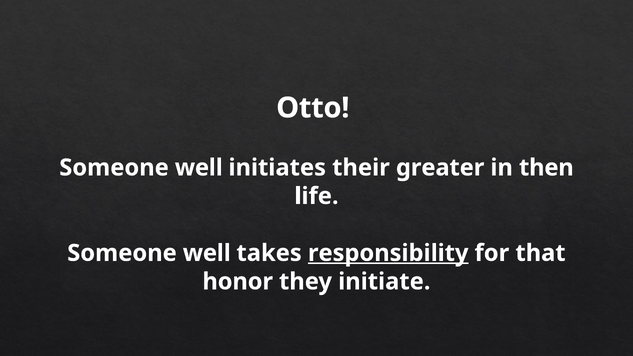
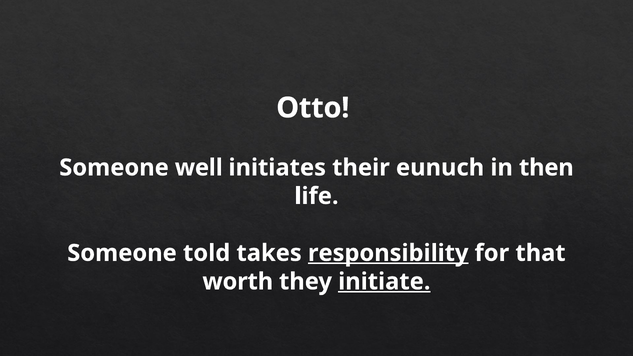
greater: greater -> eunuch
well at (207, 253): well -> told
honor: honor -> worth
initiate underline: none -> present
